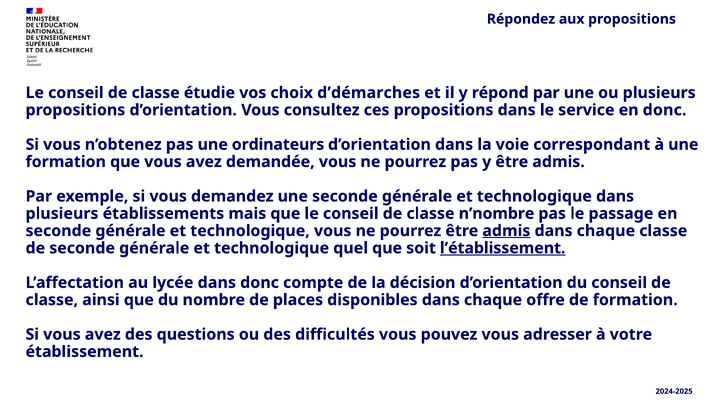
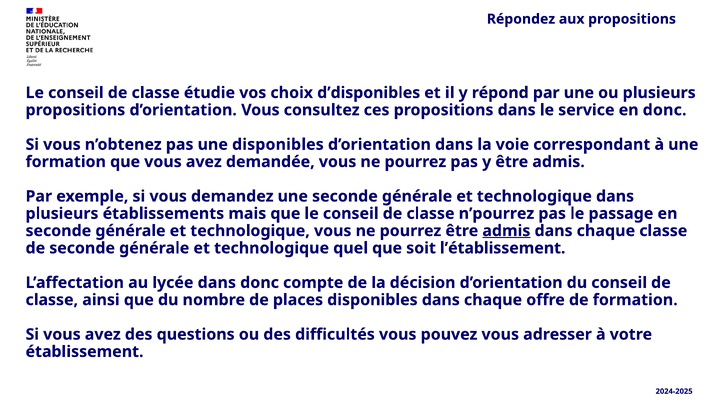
d’démarches: d’démarches -> d’disponibles
une ordinateurs: ordinateurs -> disponibles
n’nombre: n’nombre -> n’pourrez
l’établissement underline: present -> none
